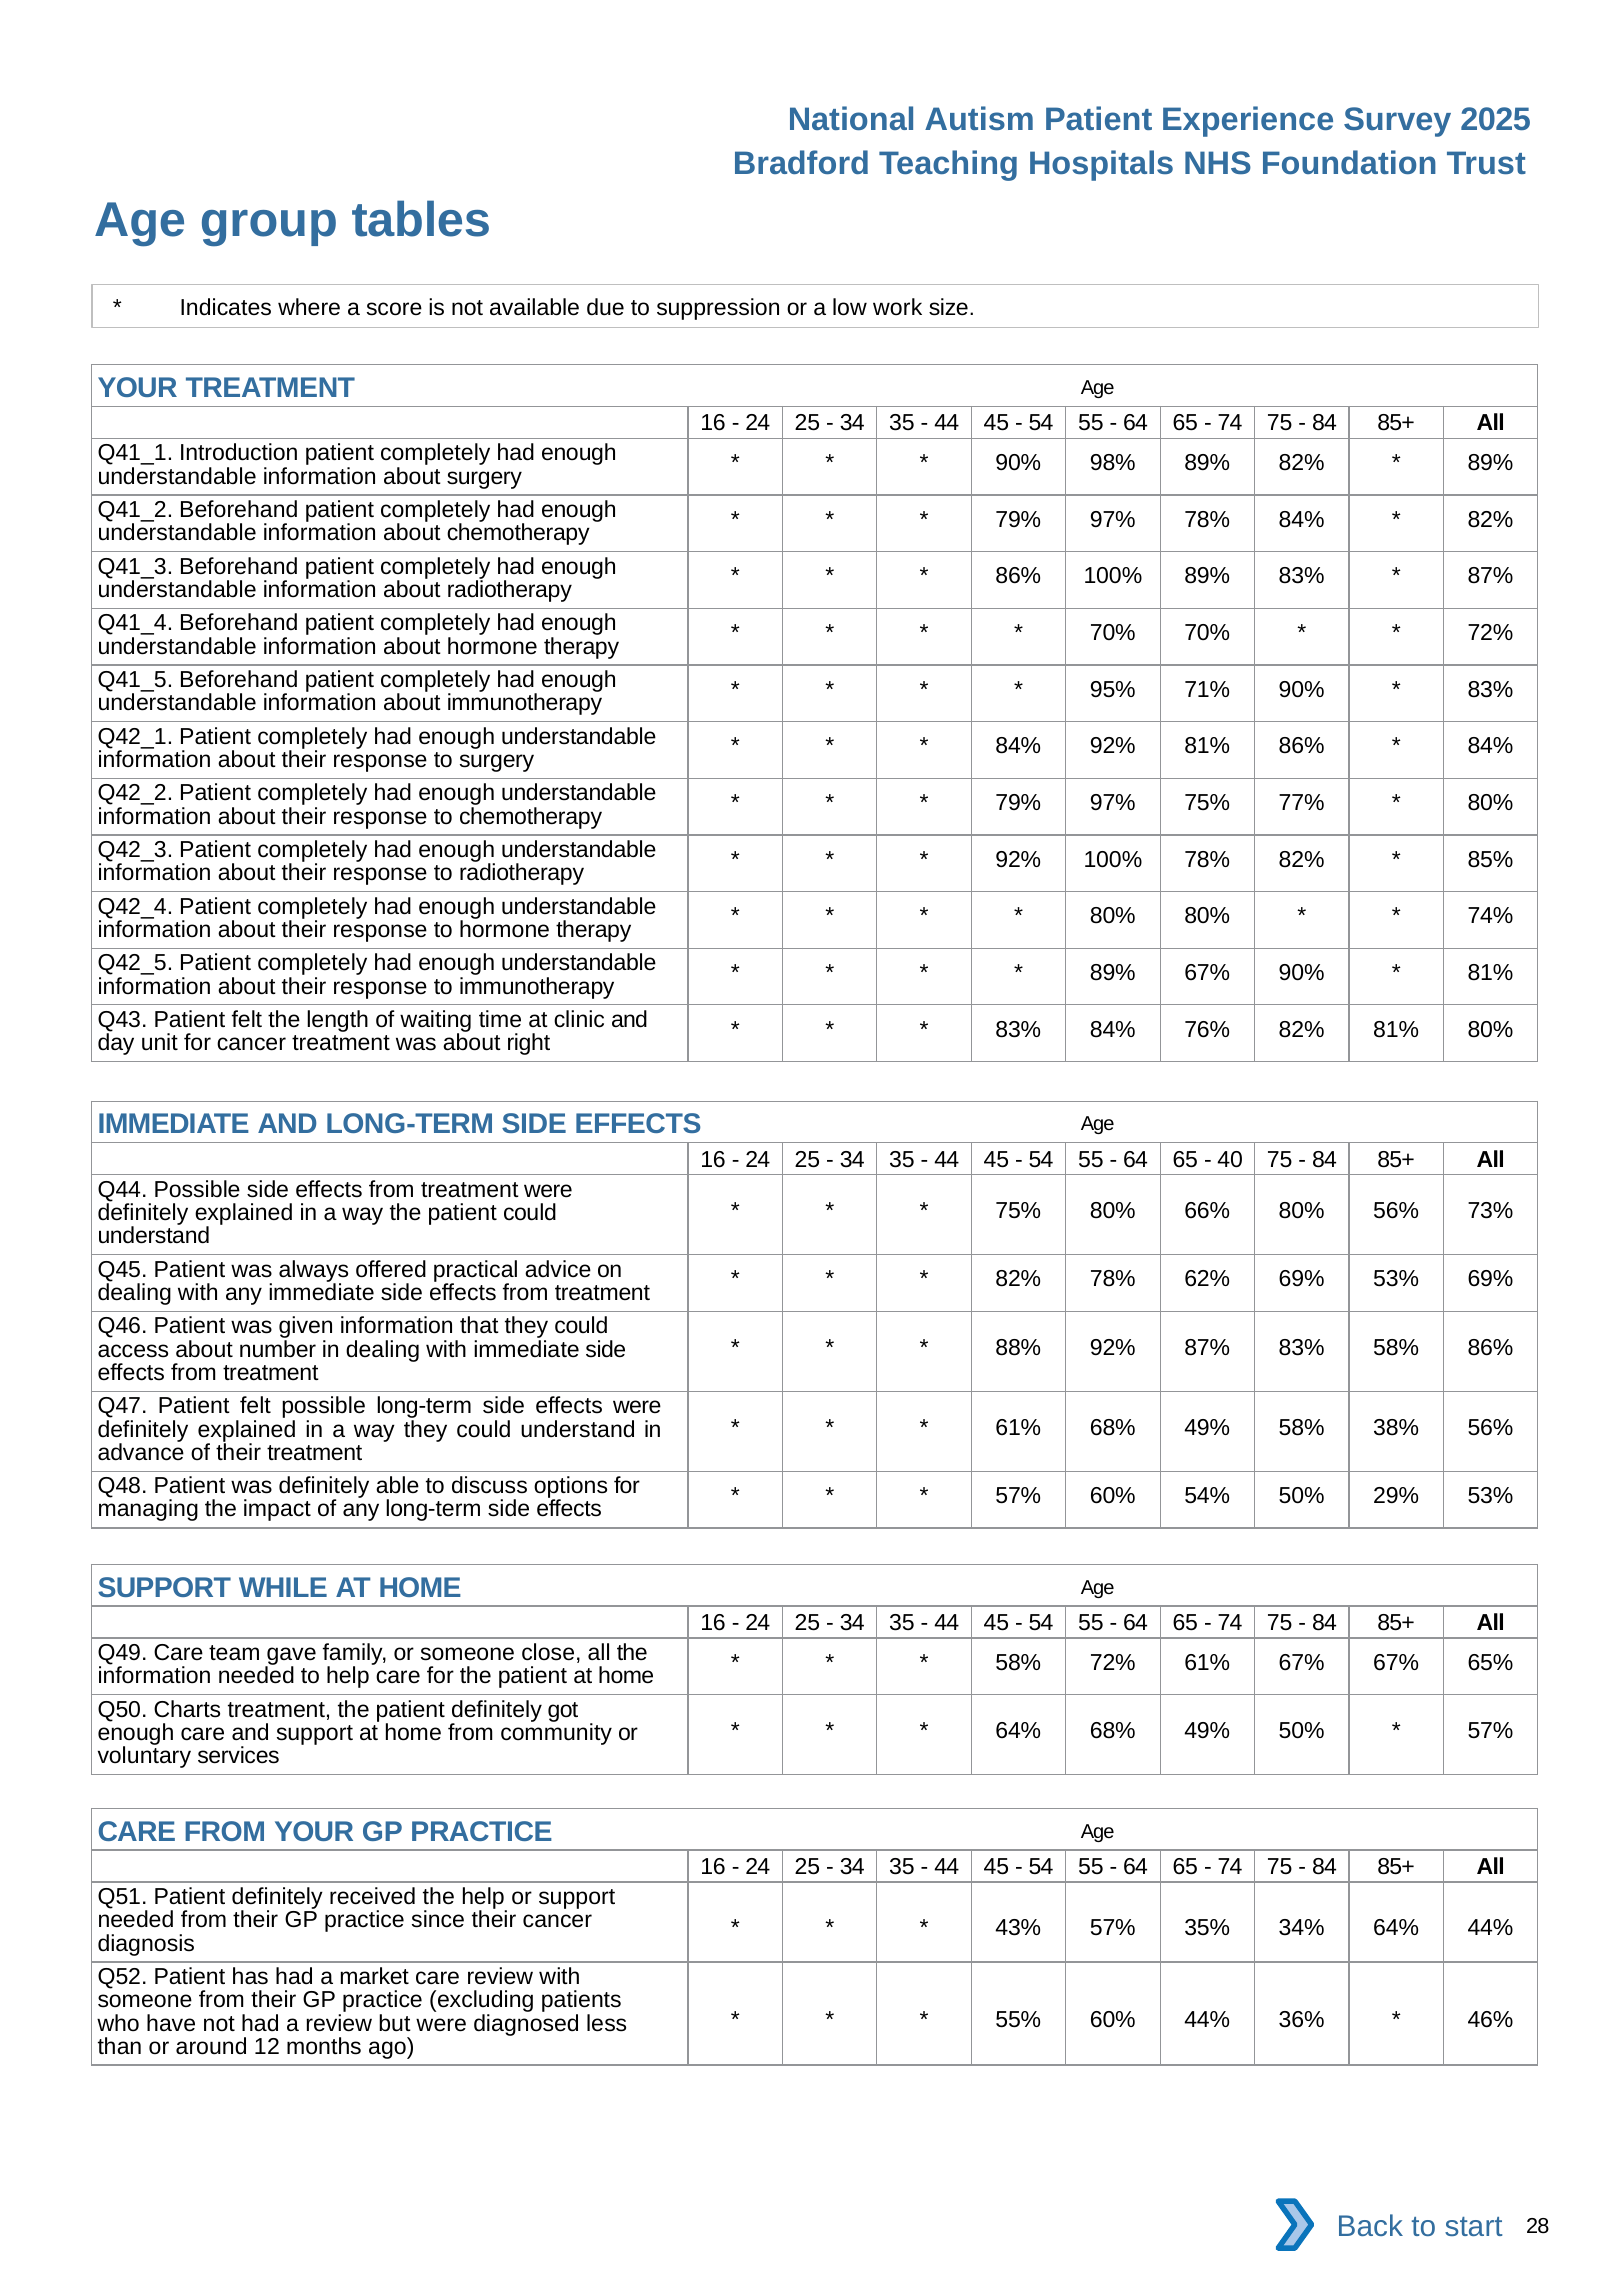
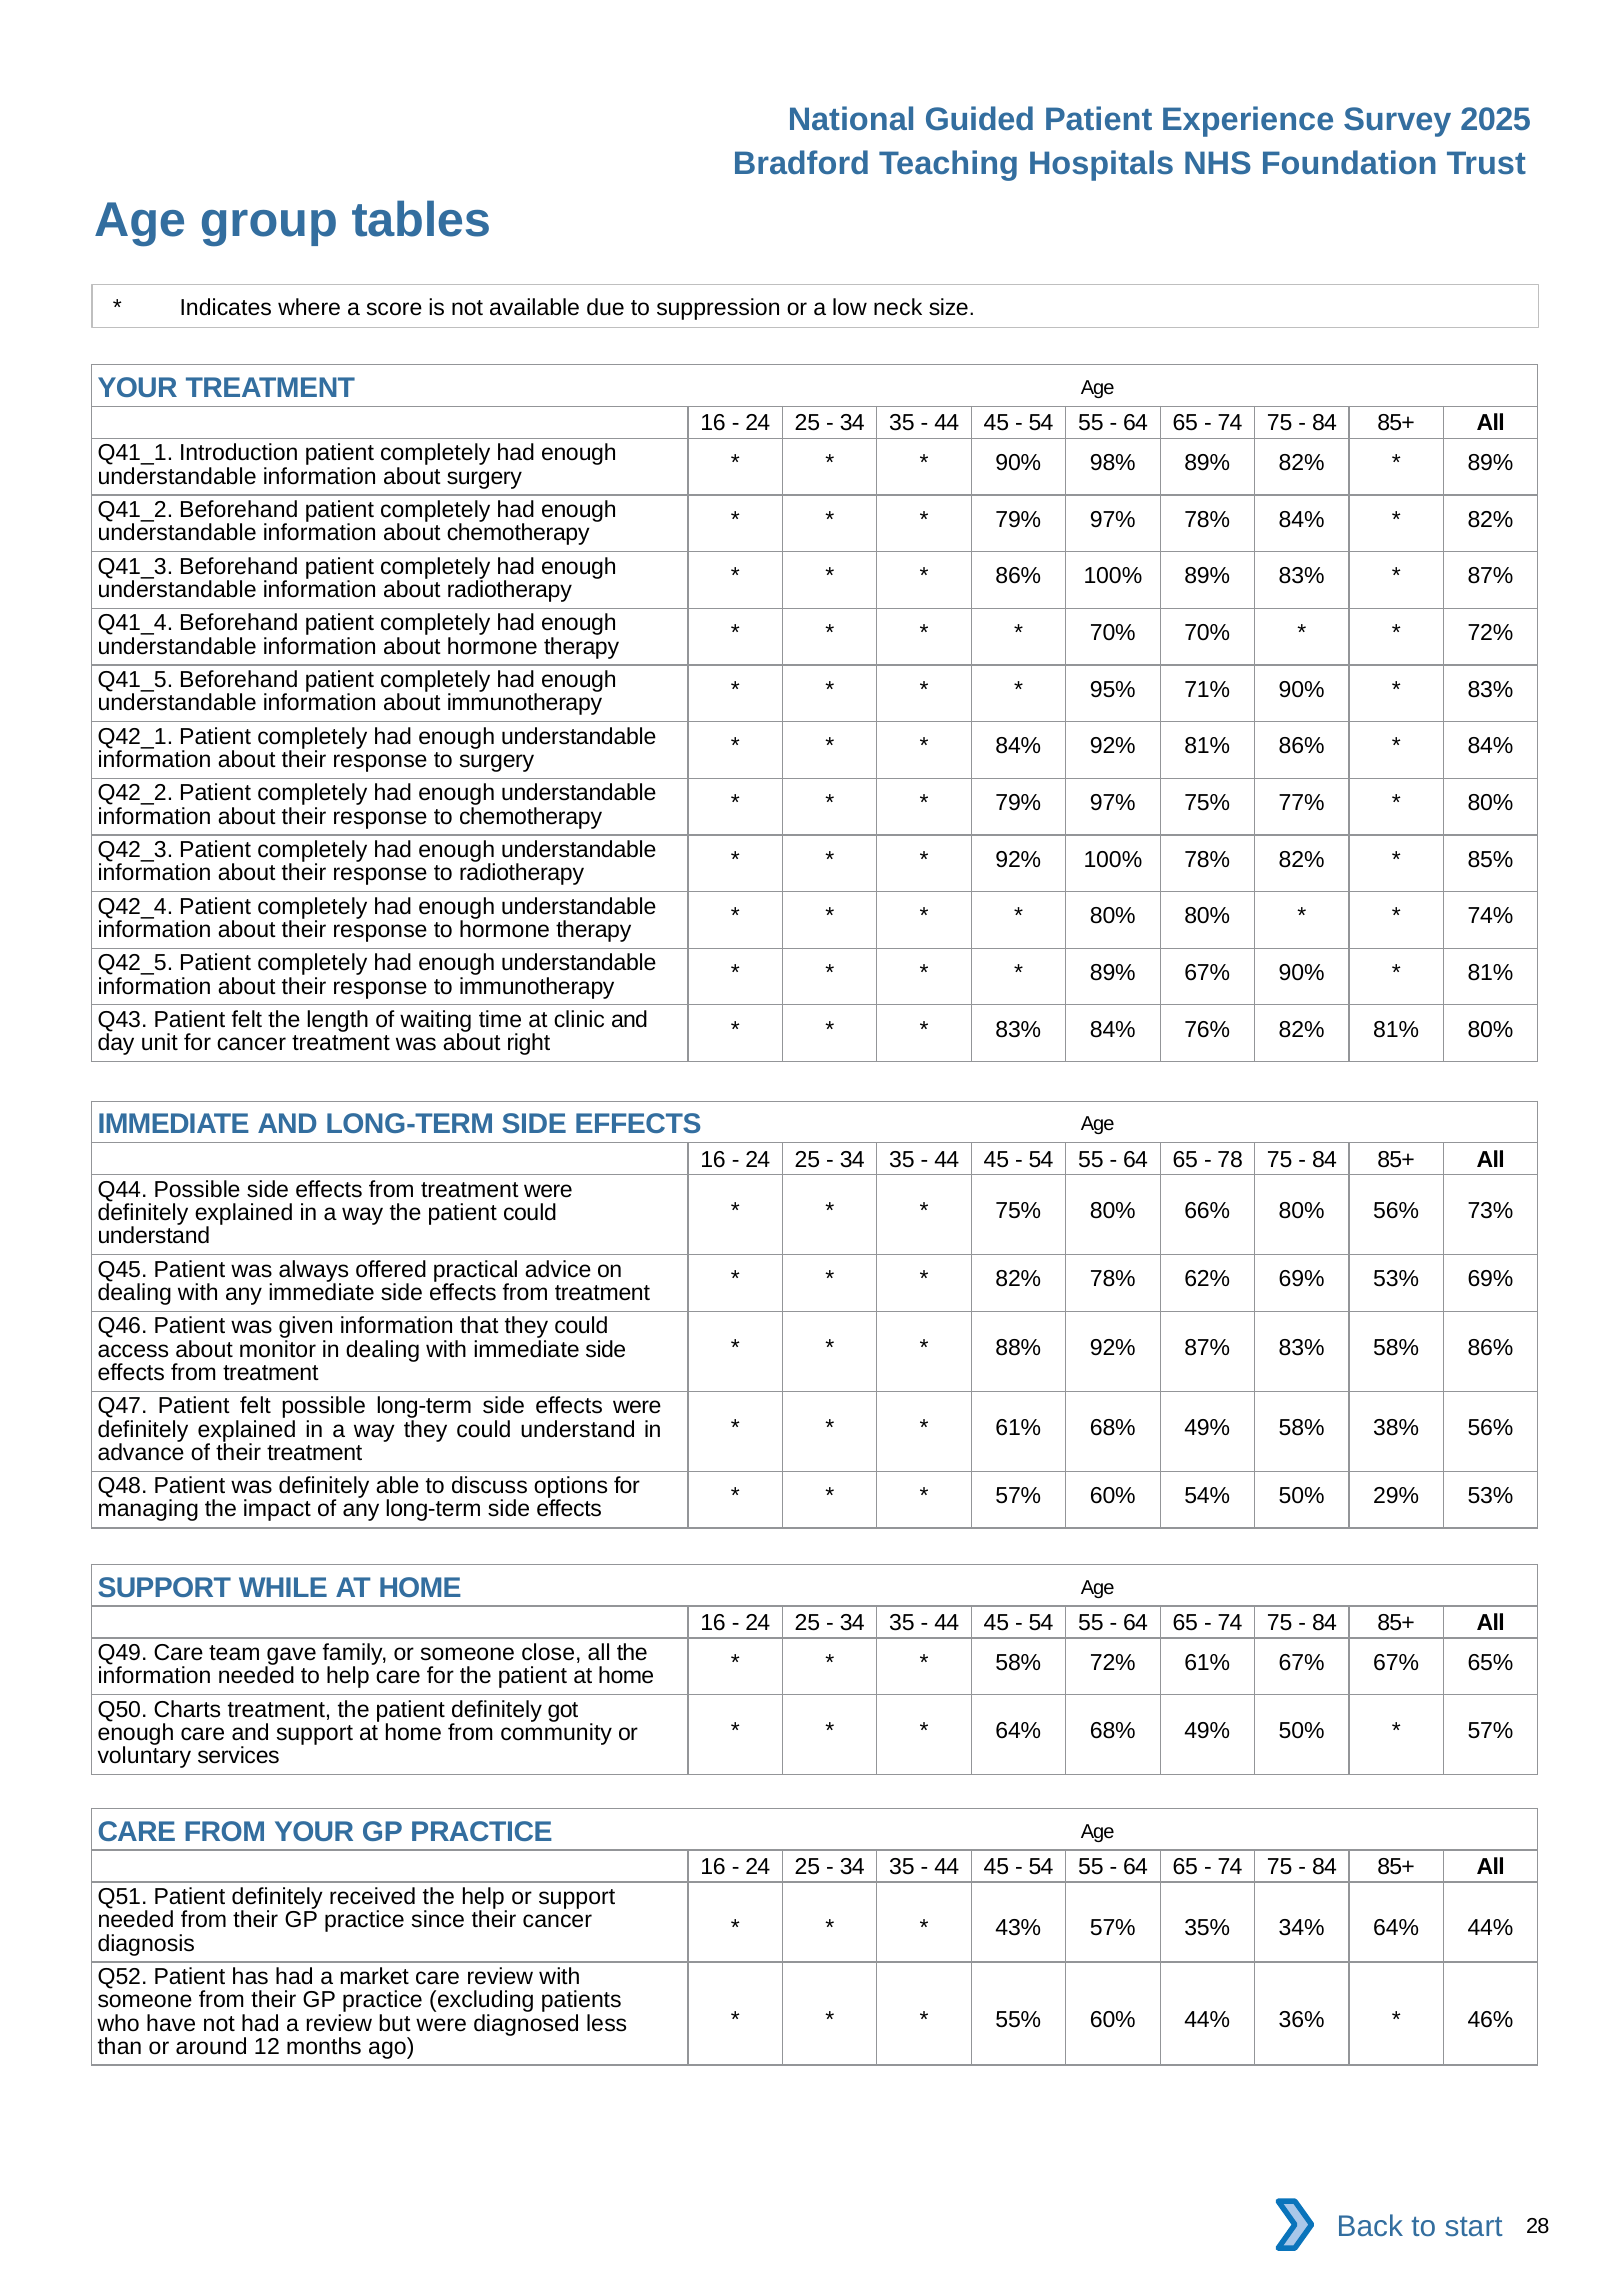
Autism: Autism -> Guided
work: work -> neck
40: 40 -> 78
number: number -> monitor
